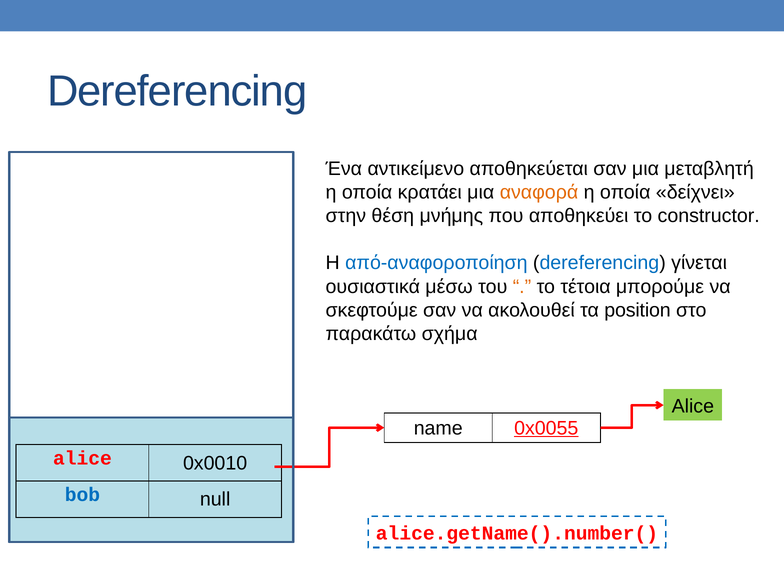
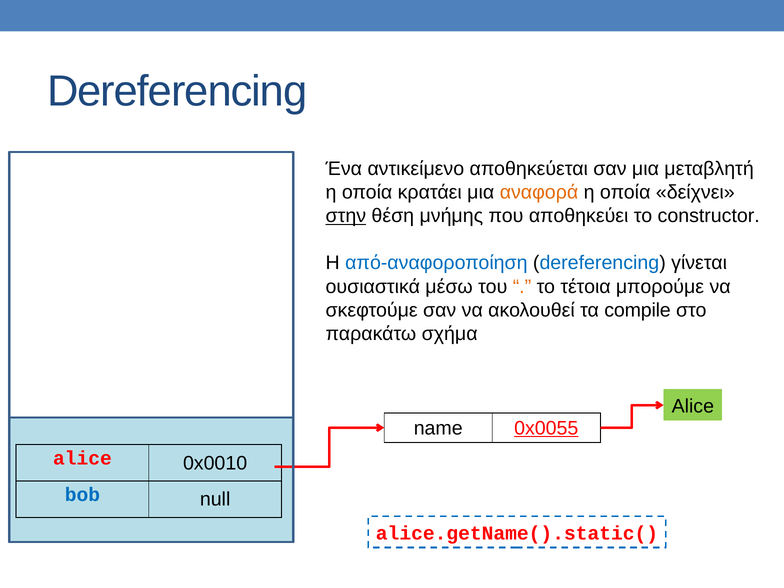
στην underline: none -> present
position: position -> compile
alice.getName().number(: alice.getName().number( -> alice.getName().static(
